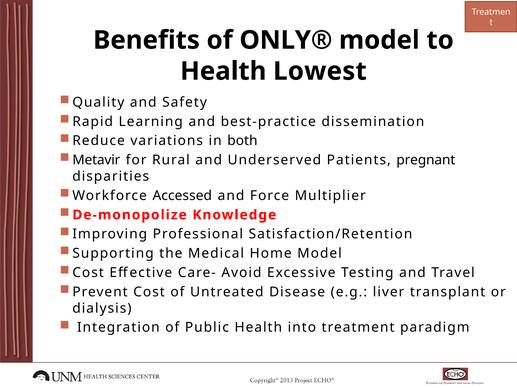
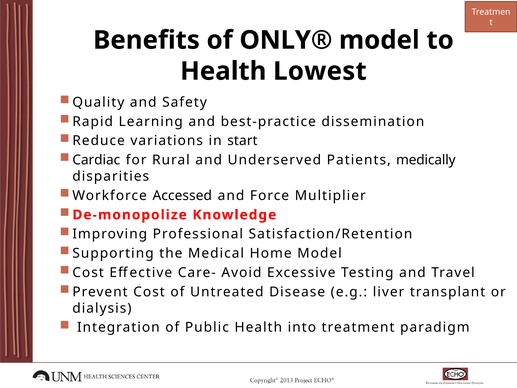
both: both -> start
Metavir: Metavir -> Cardiac
pregnant: pregnant -> medically
